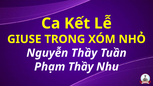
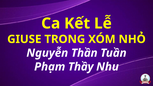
Nguyễn Thầy: Thầy -> Thần
